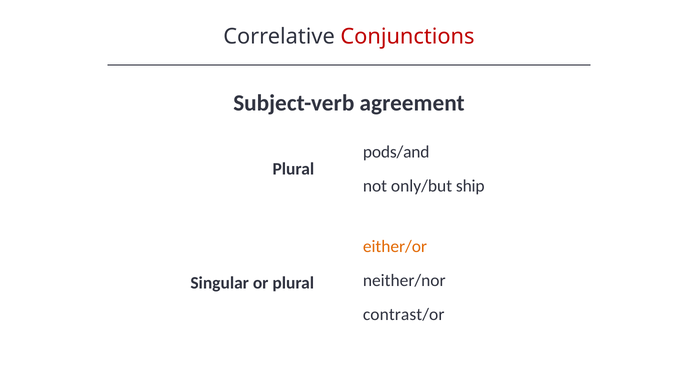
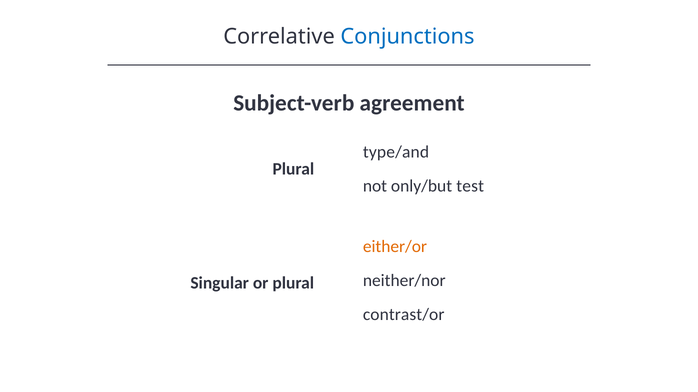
Conjunctions colour: red -> blue
pods/and: pods/and -> type/and
ship: ship -> test
